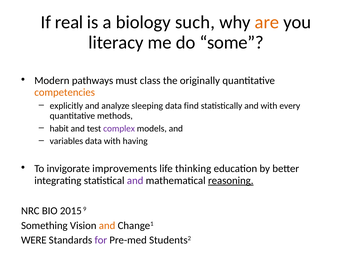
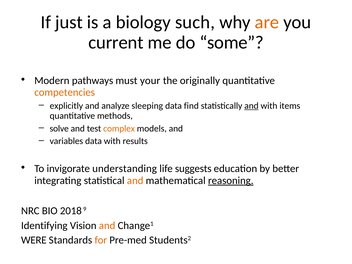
real: real -> just
literacy: literacy -> current
class: class -> your
and at (251, 106) underline: none -> present
every: every -> items
habit: habit -> solve
complex colour: purple -> orange
having: having -> results
improvements: improvements -> understanding
thinking: thinking -> suggests
and at (135, 180) colour: purple -> orange
2015: 2015 -> 2018
Something: Something -> Identifying
for colour: purple -> orange
